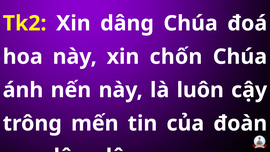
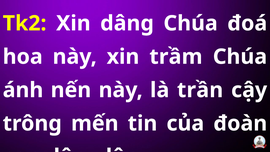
chốn: chốn -> trầm
luôn: luôn -> trần
